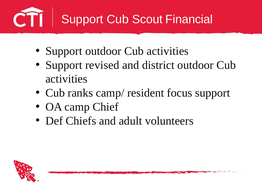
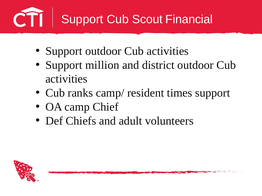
revised: revised -> million
focus: focus -> times
